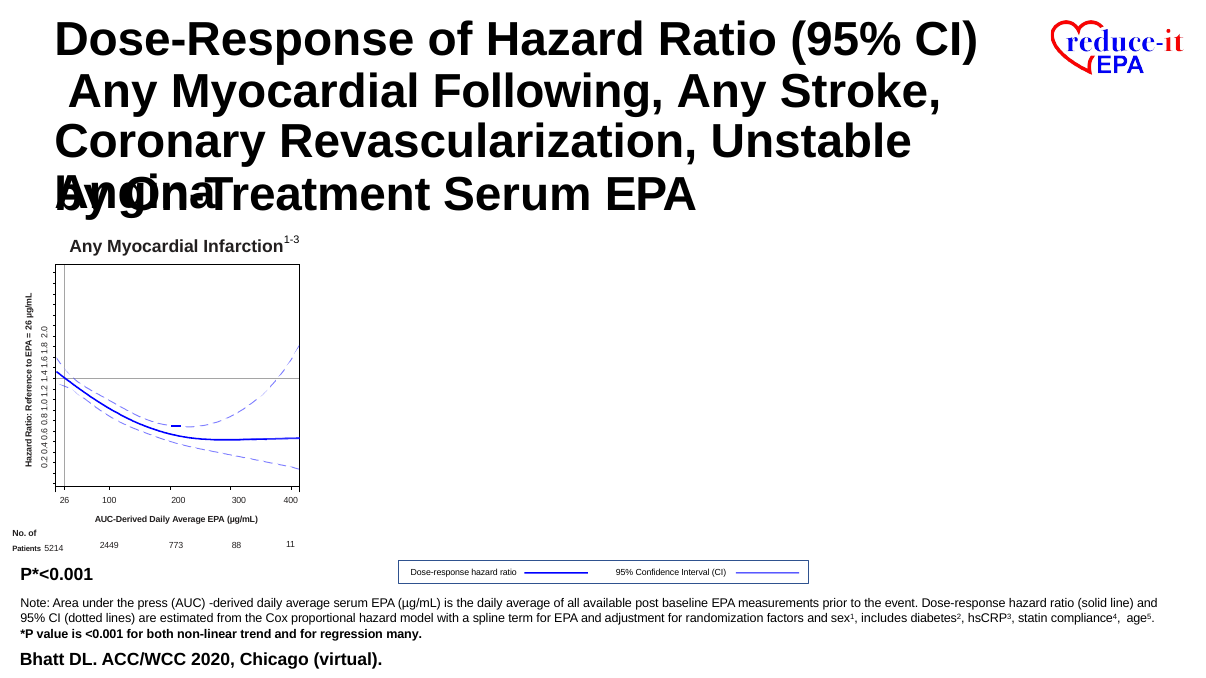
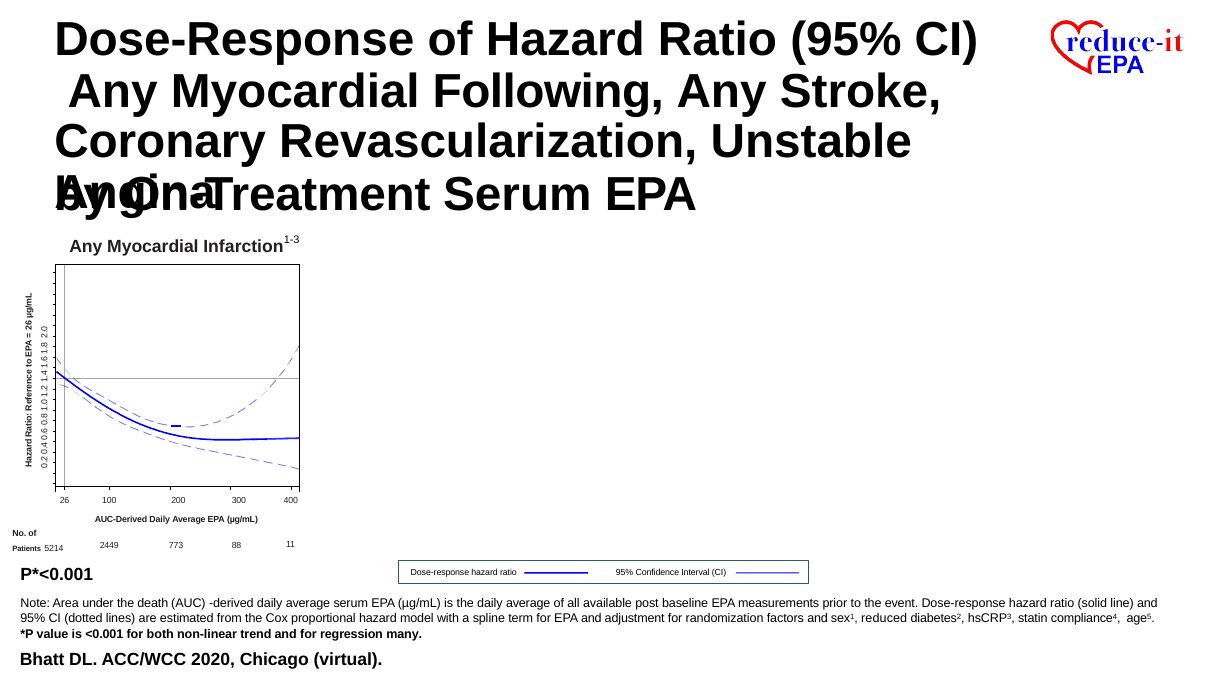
press: press -> death
includes: includes -> reduced
